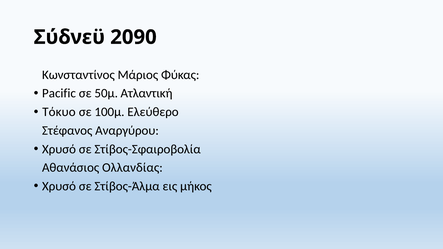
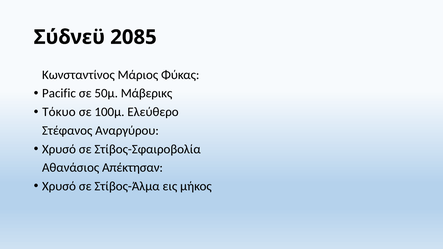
2090: 2090 -> 2085
Ατλαντική: Ατλαντική -> Μάβερικς
Ολλανδίας: Ολλανδίας -> Απέκτησαν
